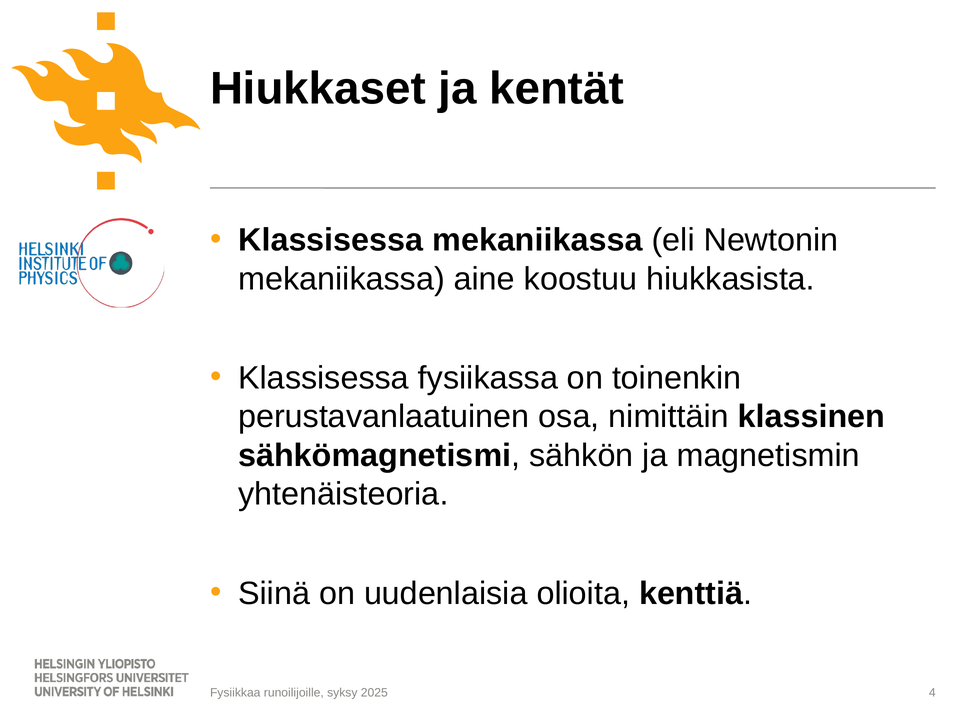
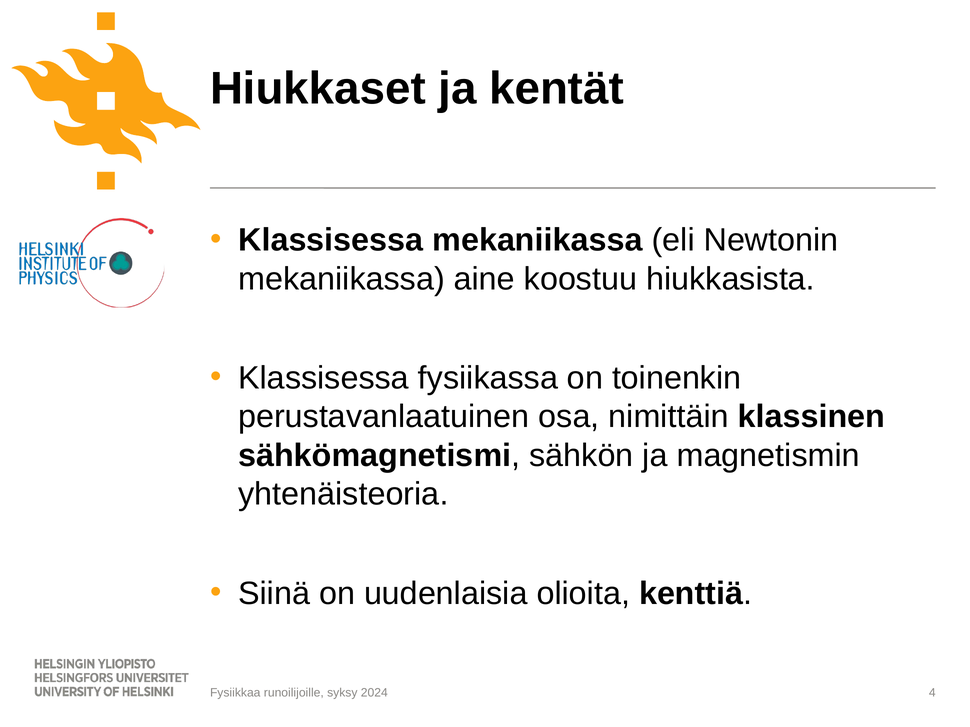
2025: 2025 -> 2024
